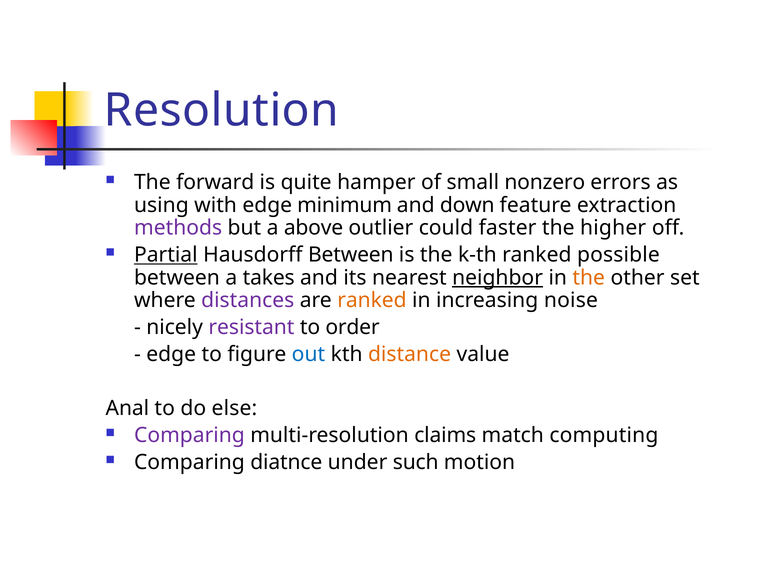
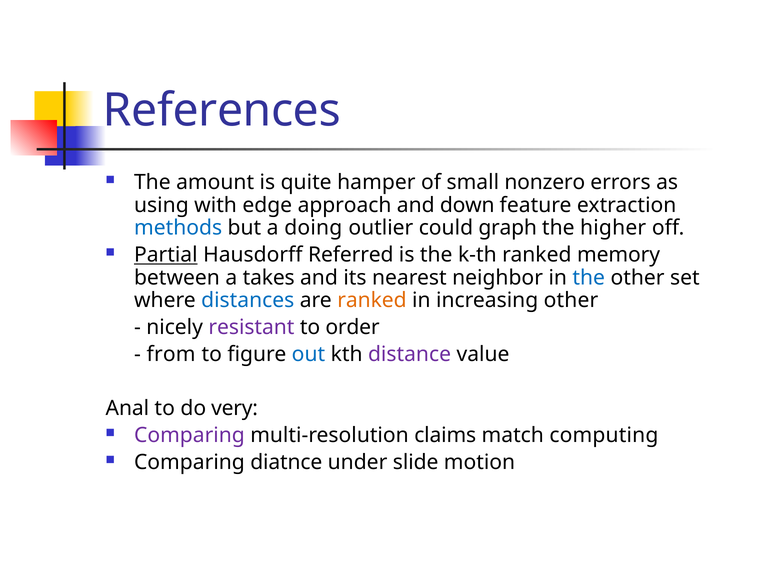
Resolution: Resolution -> References
forward: forward -> amount
minimum: minimum -> approach
methods colour: purple -> blue
above: above -> doing
faster: faster -> graph
Hausdorff Between: Between -> Referred
possible: possible -> memory
neighbor underline: present -> none
the at (589, 277) colour: orange -> blue
distances colour: purple -> blue
increasing noise: noise -> other
edge at (171, 354): edge -> from
distance colour: orange -> purple
else: else -> very
such: such -> slide
